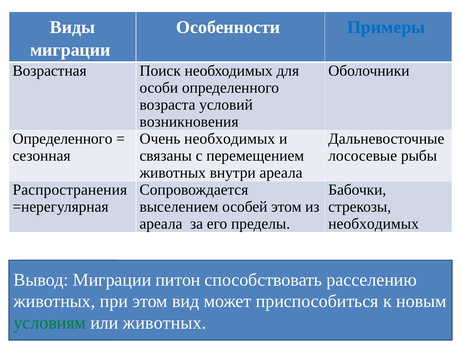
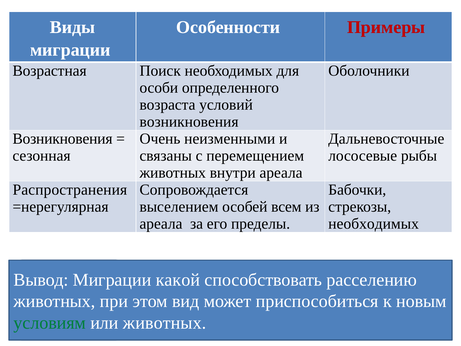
Примеры at (386, 27) colour: blue -> red
Определенного at (62, 139): Определенного -> Возникновения
Очень необходимых: необходимых -> неизменными
особей этом: этом -> всем
питон: питон -> какой
